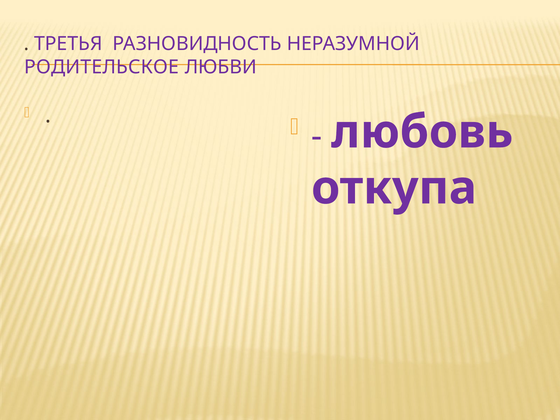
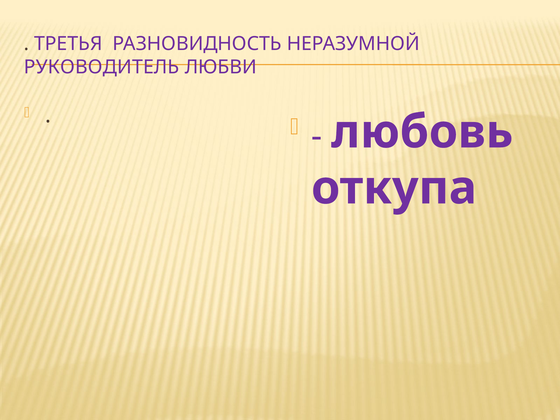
РОДИТЕЛЬСКОЕ: РОДИТЕЛЬСКОЕ -> РУКОВОДИТЕЛЬ
